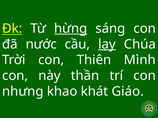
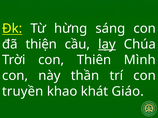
hừng underline: present -> none
nước: nước -> thiện
nhưng: nhưng -> truyền
